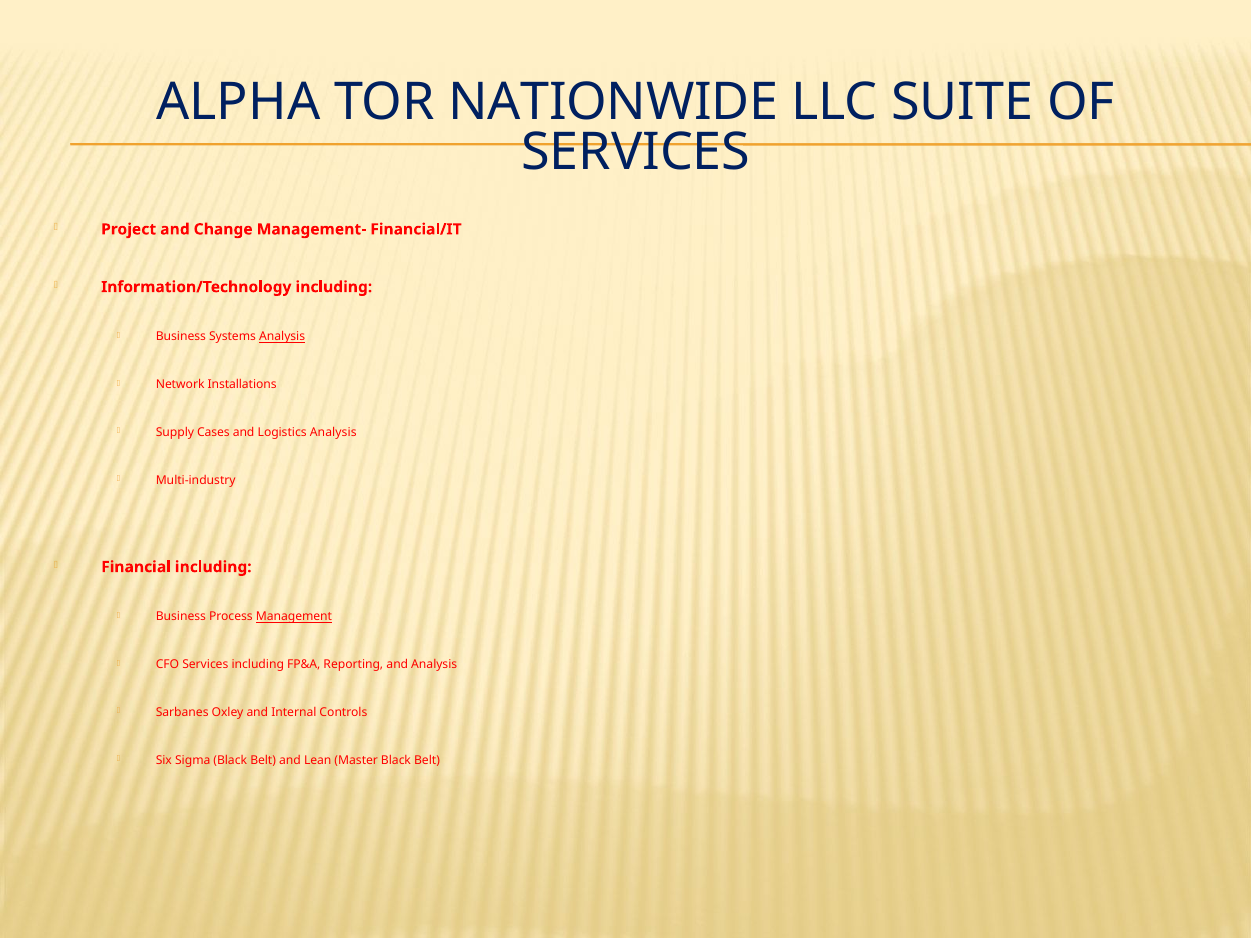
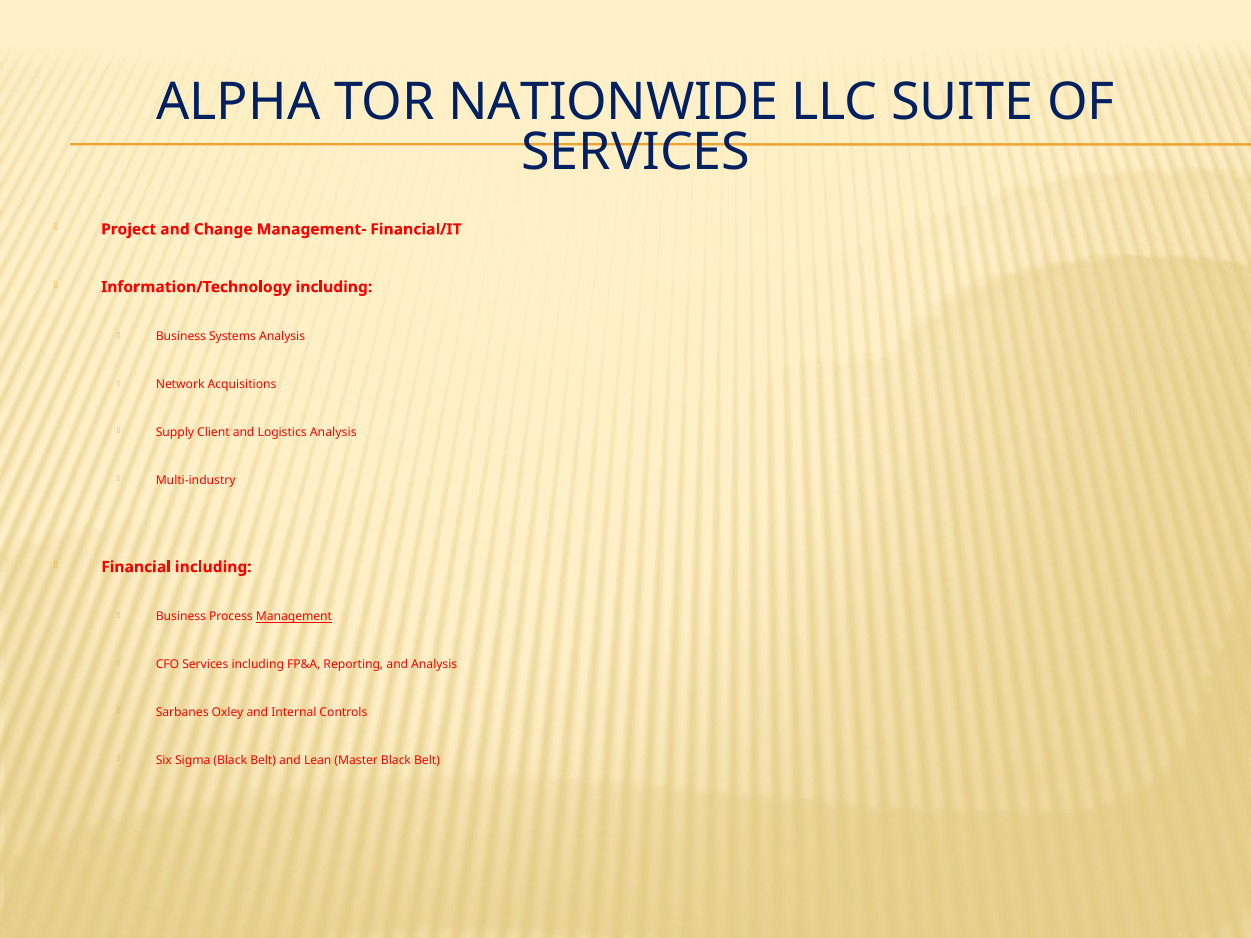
Analysis at (282, 337) underline: present -> none
Installations: Installations -> Acquisitions
Cases: Cases -> Client
